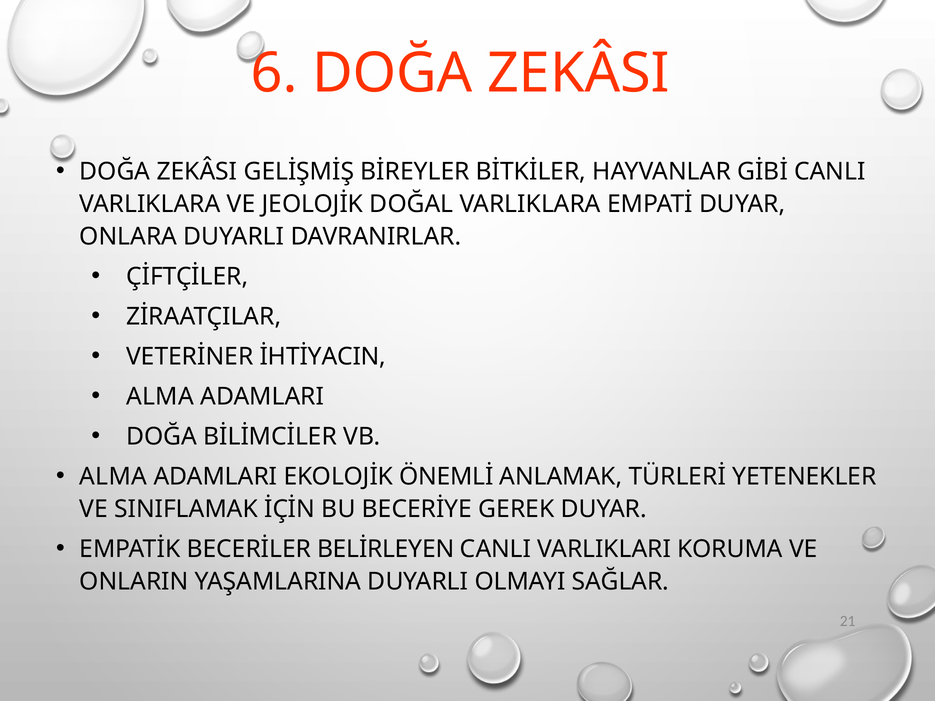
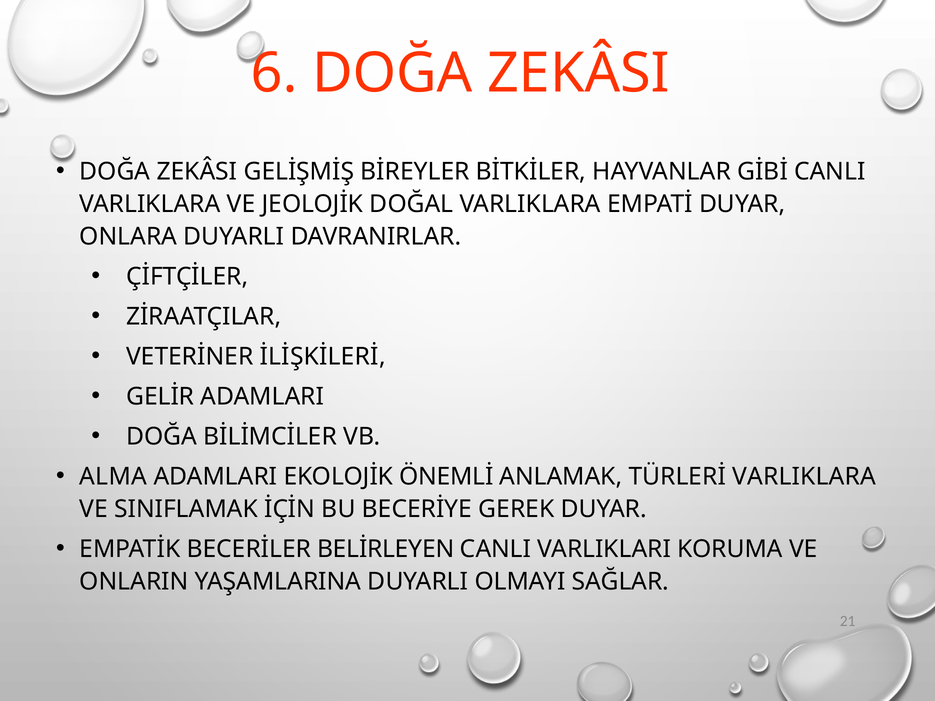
İHTİYACIN: İHTİYACIN -> İLİŞKİLERİ
ALMA at (160, 397): ALMA -> GELİR
TÜRLERİ YETENEKLER: YETENEKLER -> VARLIKLARA
